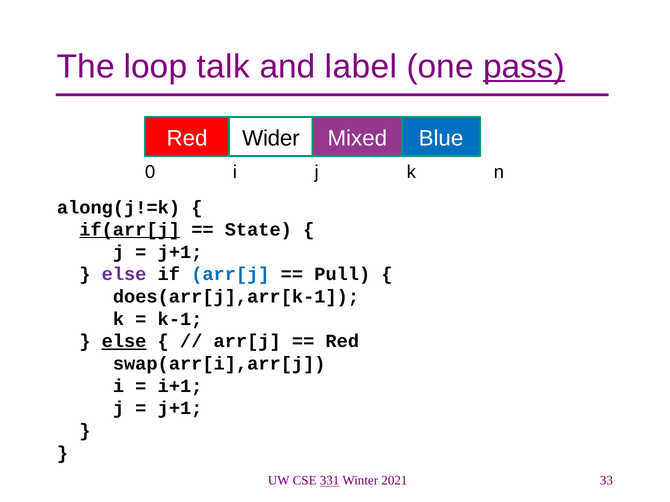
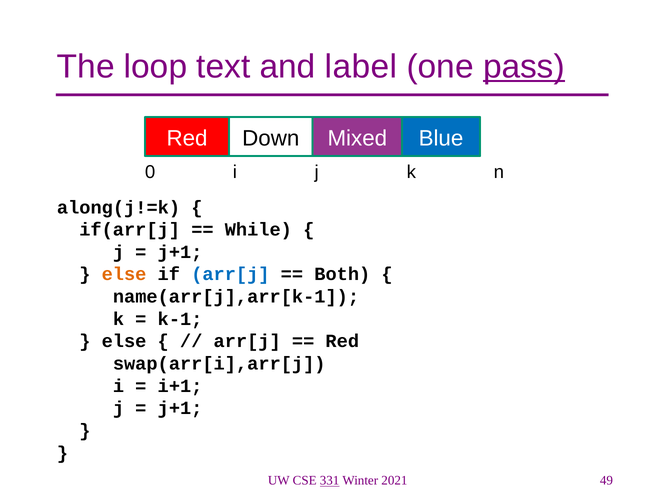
talk: talk -> text
Wider: Wider -> Down
if(arr[j underline: present -> none
State: State -> While
else at (124, 275) colour: purple -> orange
Pull: Pull -> Both
does(arr[j],arr[k-1: does(arr[j],arr[k-1 -> name(arr[j],arr[k-1
else at (124, 342) underline: present -> none
33: 33 -> 49
